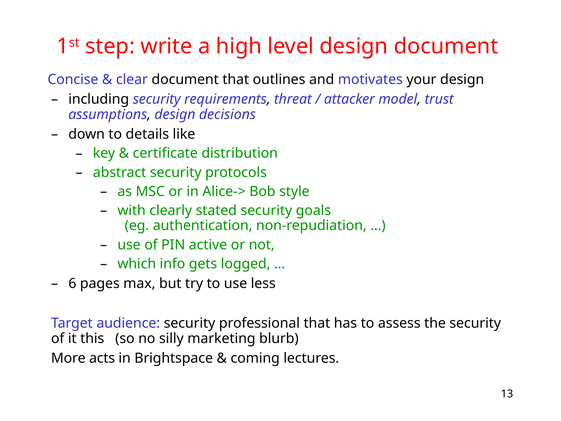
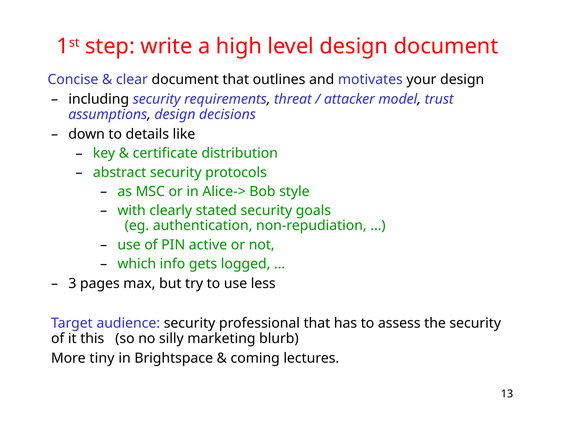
6: 6 -> 3
acts: acts -> tiny
